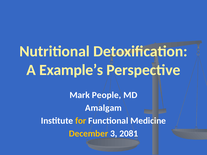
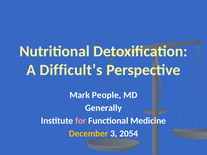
Example’s: Example’s -> Difficult’s
Amalgam: Amalgam -> Generally
for colour: yellow -> pink
2081: 2081 -> 2054
